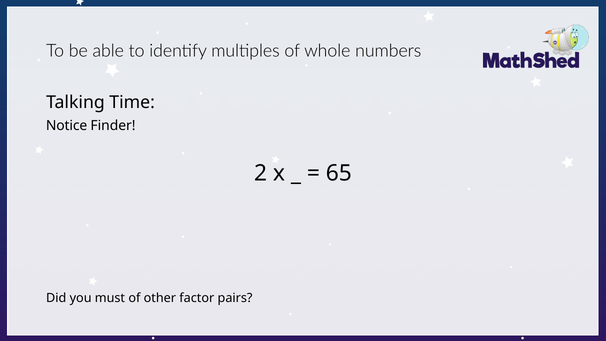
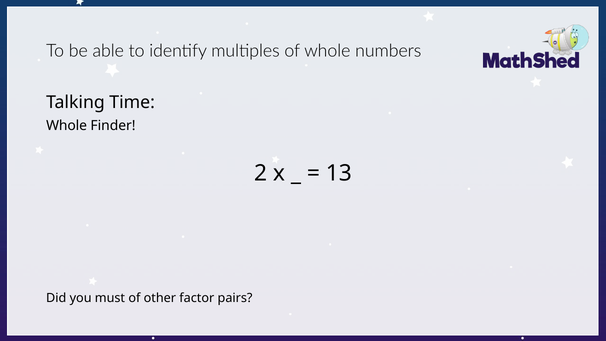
Notice at (67, 126): Notice -> Whole
65: 65 -> 13
